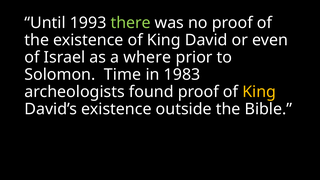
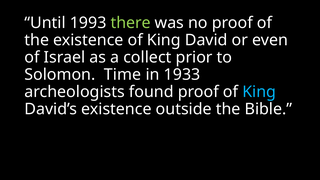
where: where -> collect
1983: 1983 -> 1933
King at (259, 92) colour: yellow -> light blue
